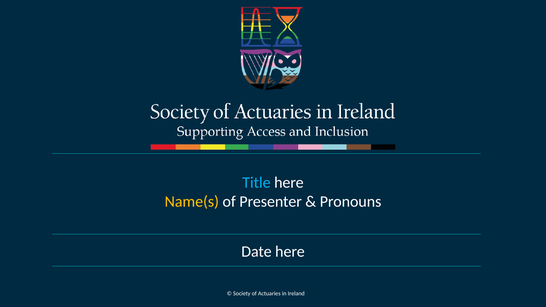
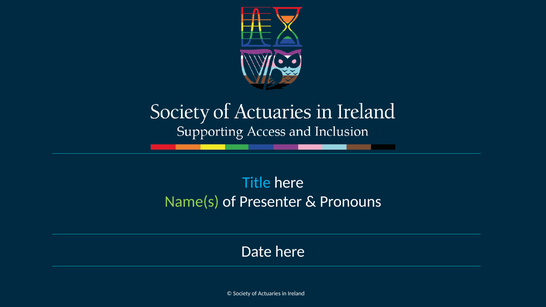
Name(s colour: yellow -> light green
